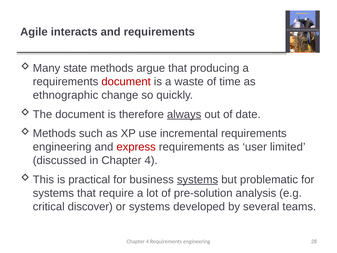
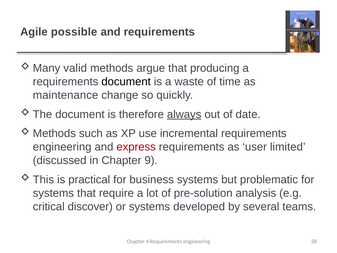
interacts: interacts -> possible
state: state -> valid
document at (126, 82) colour: red -> black
ethnographic: ethnographic -> maintenance
in Chapter 4: 4 -> 9
systems at (198, 179) underline: present -> none
